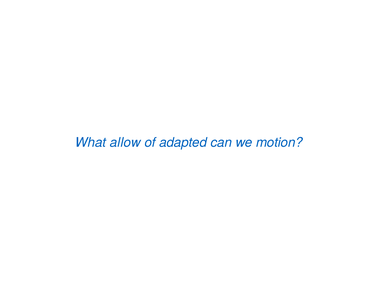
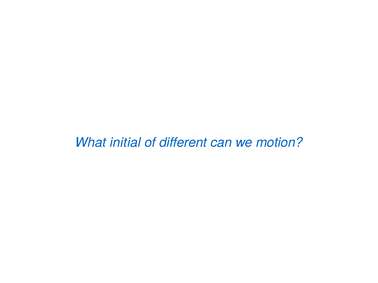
allow: allow -> initial
adapted: adapted -> different
